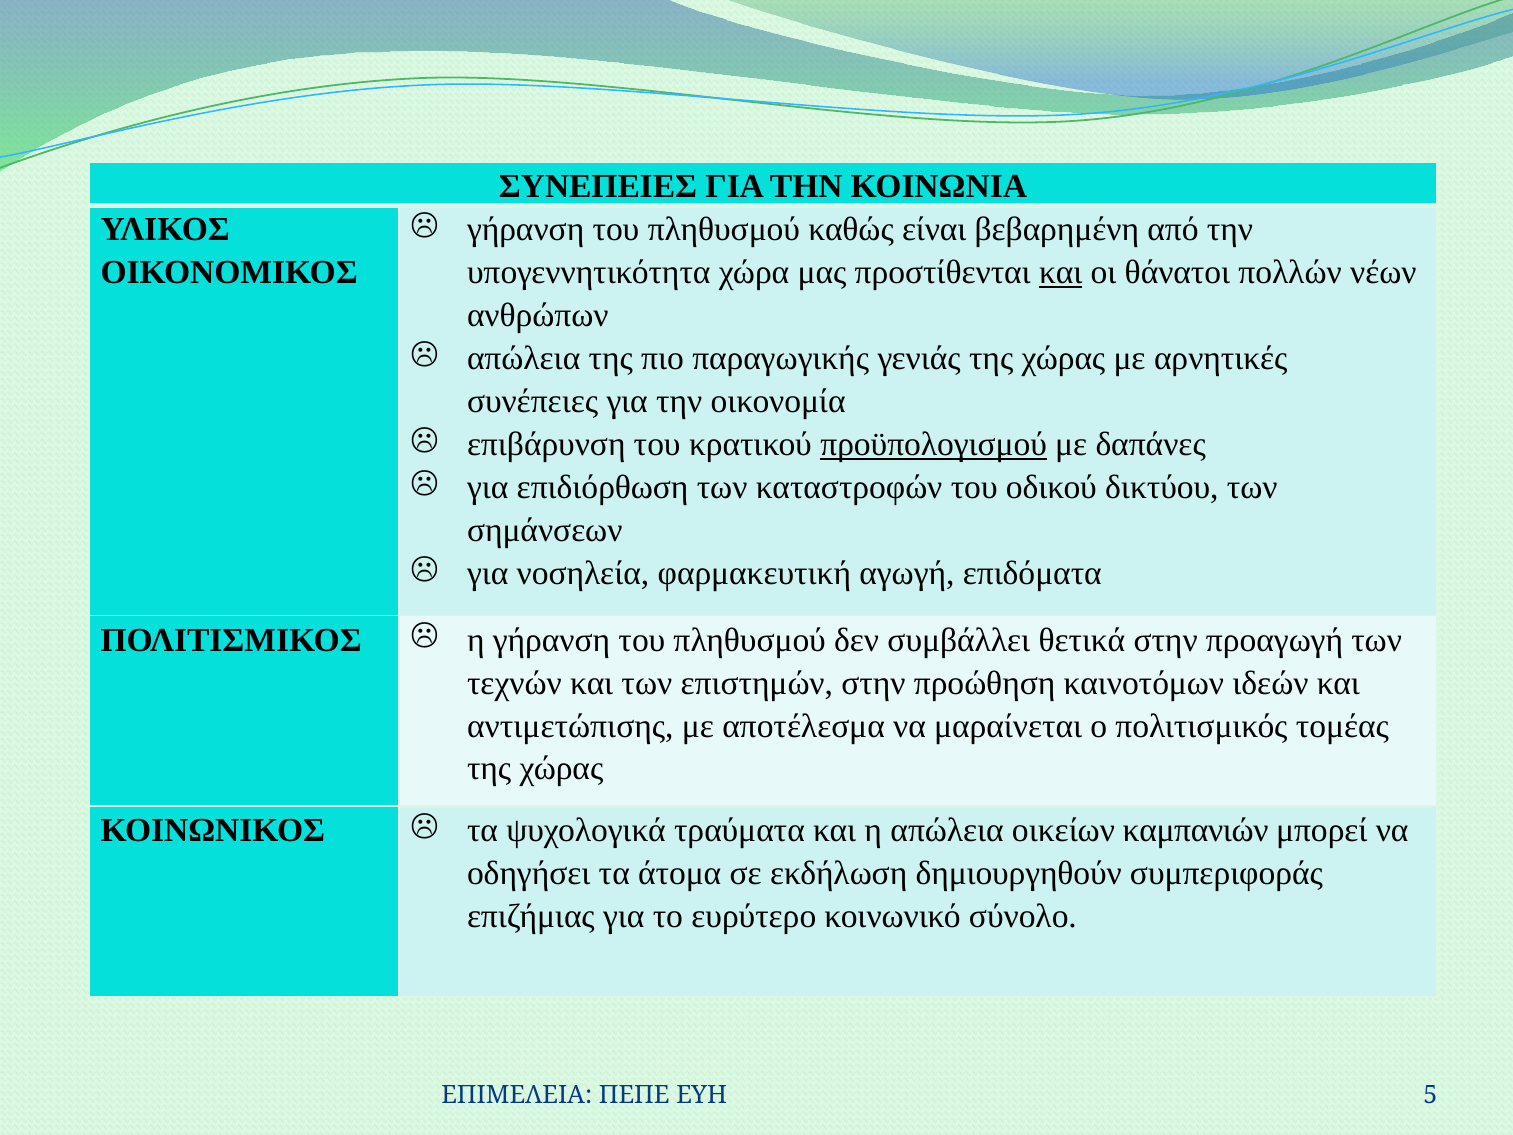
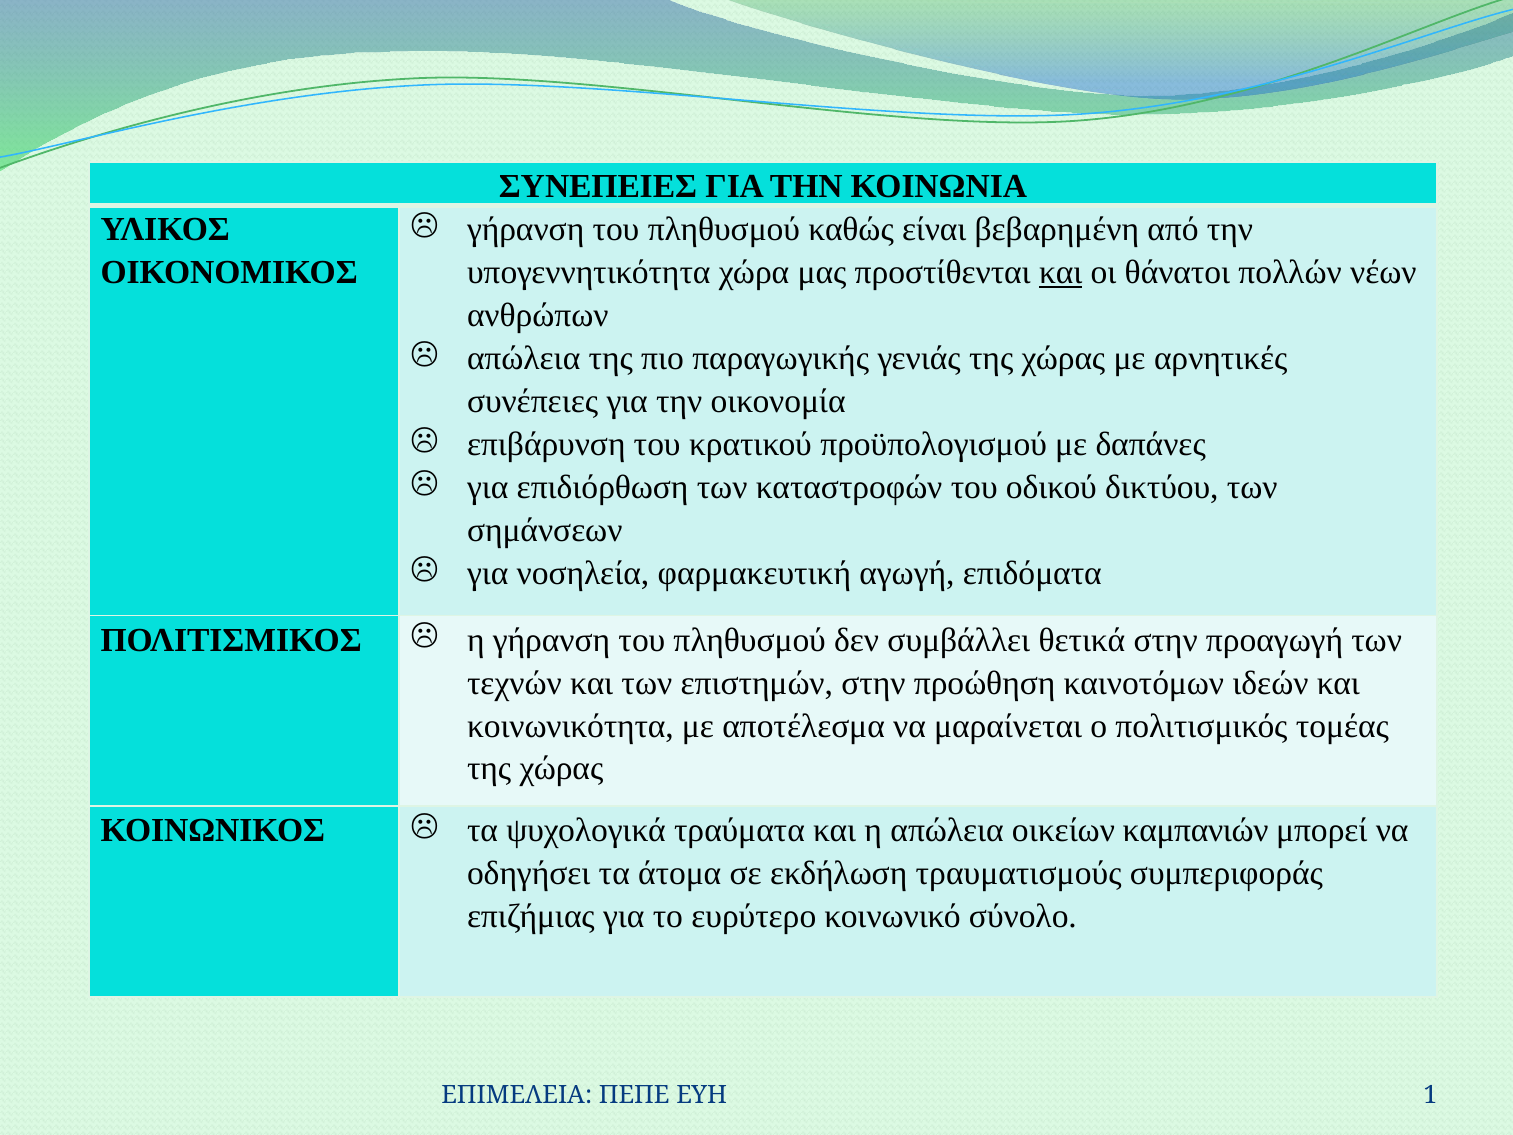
προϋπολογισμού underline: present -> none
αντιμετώπισης: αντιμετώπισης -> κοινωνικότητα
δημιουργηθούν: δημιουργηθούν -> τραυματισμούς
5: 5 -> 1
